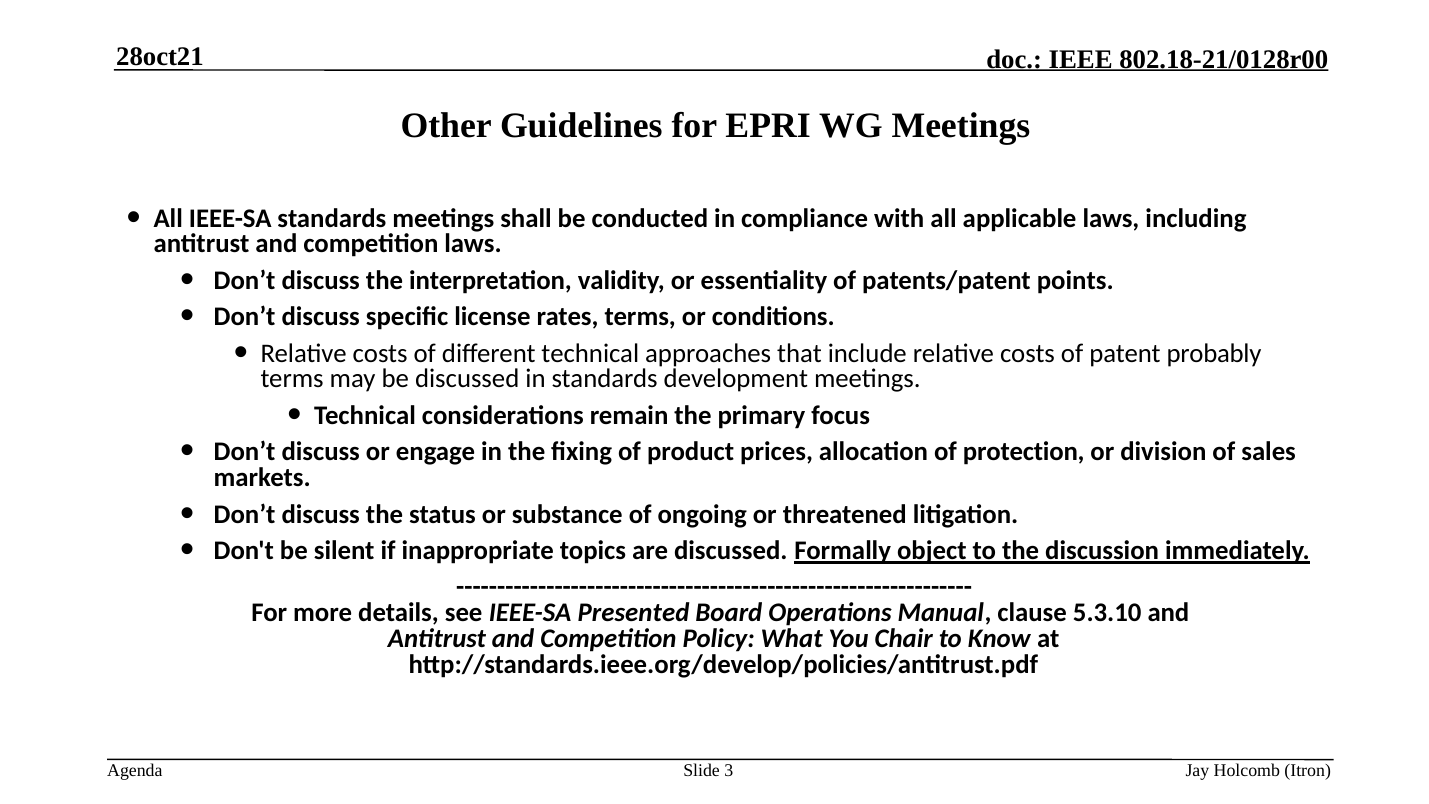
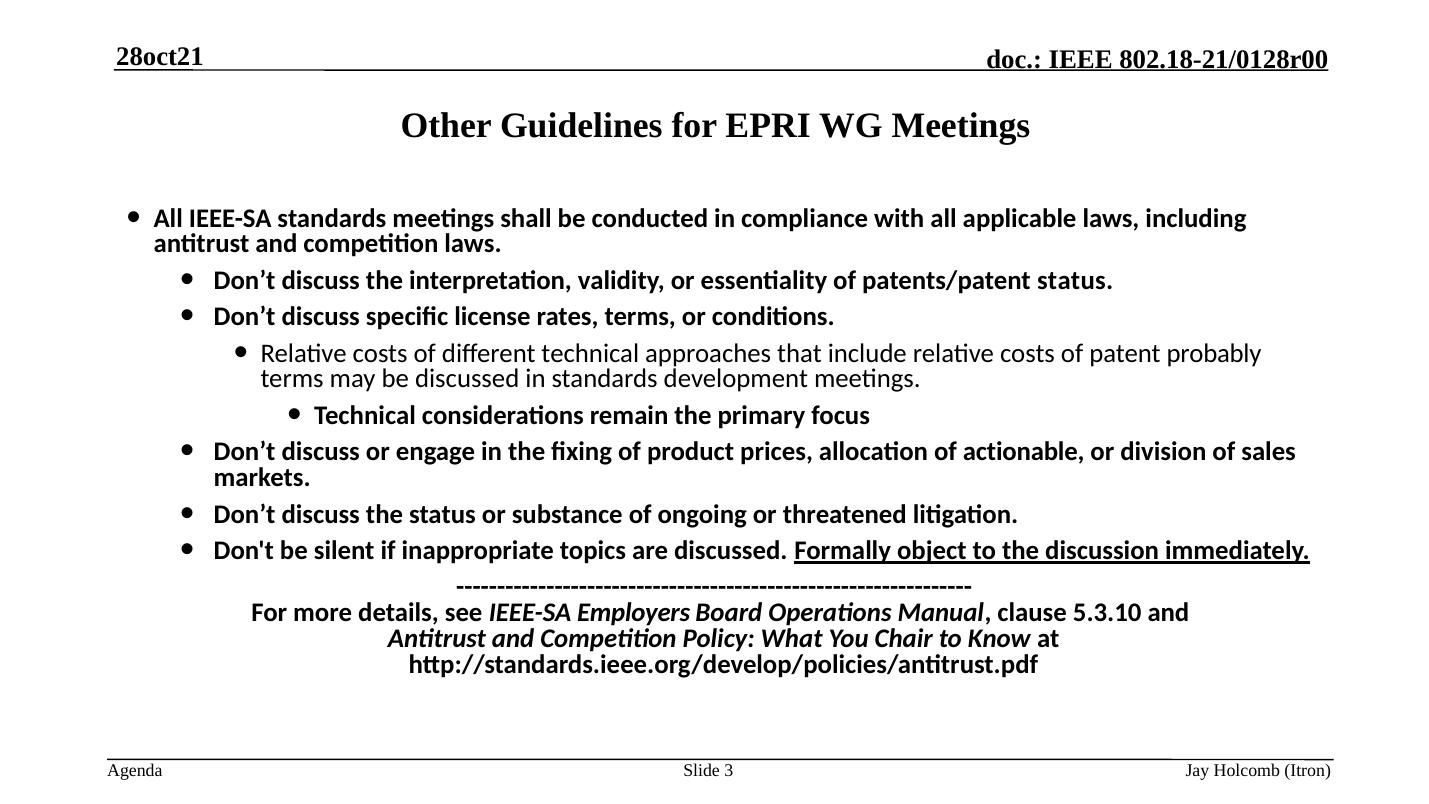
patents/patent points: points -> status
protection: protection -> actionable
Presented: Presented -> Employers
